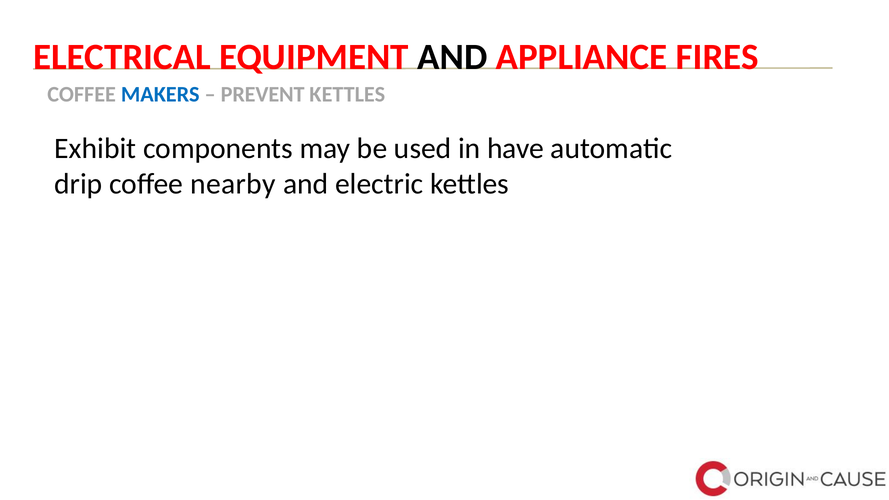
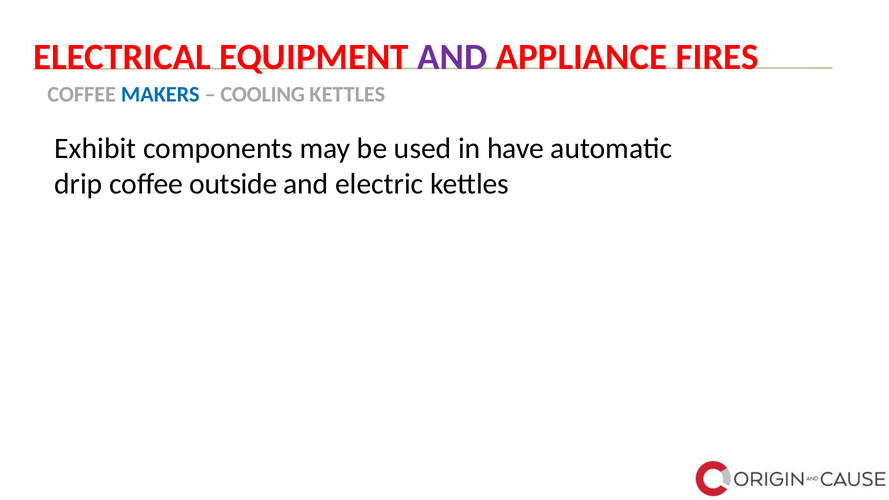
AND at (452, 57) colour: black -> purple
PREVENT: PREVENT -> COOLING
nearby: nearby -> outside
